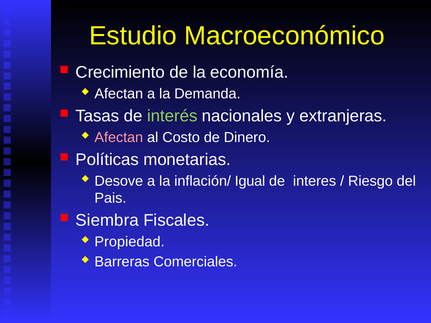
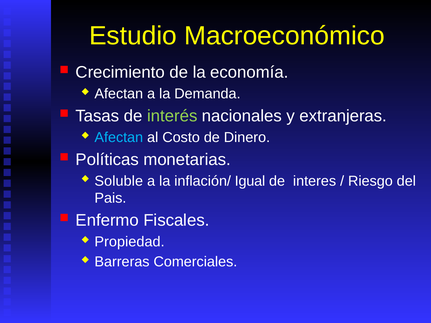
Afectan at (119, 137) colour: pink -> light blue
Desove: Desove -> Soluble
Siembra: Siembra -> Enfermo
